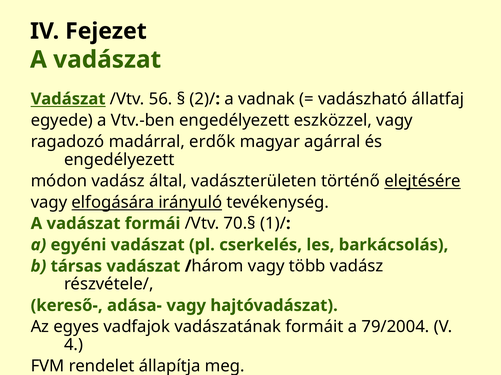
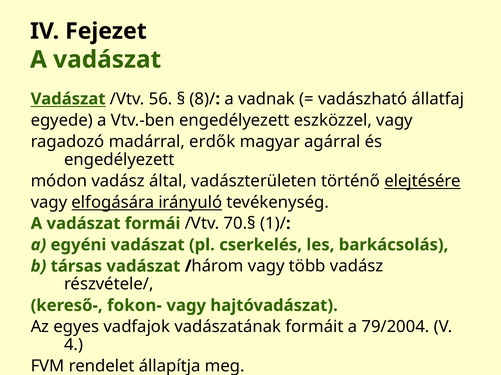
2)/: 2)/ -> 8)/
adása-: adása- -> fokon-
